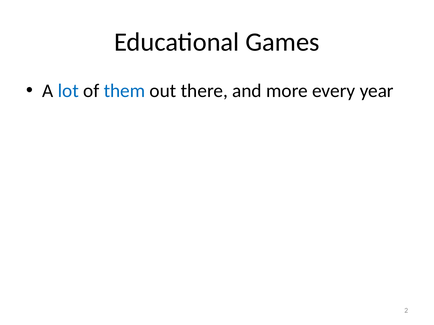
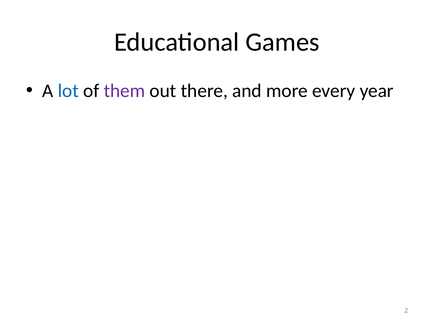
them colour: blue -> purple
